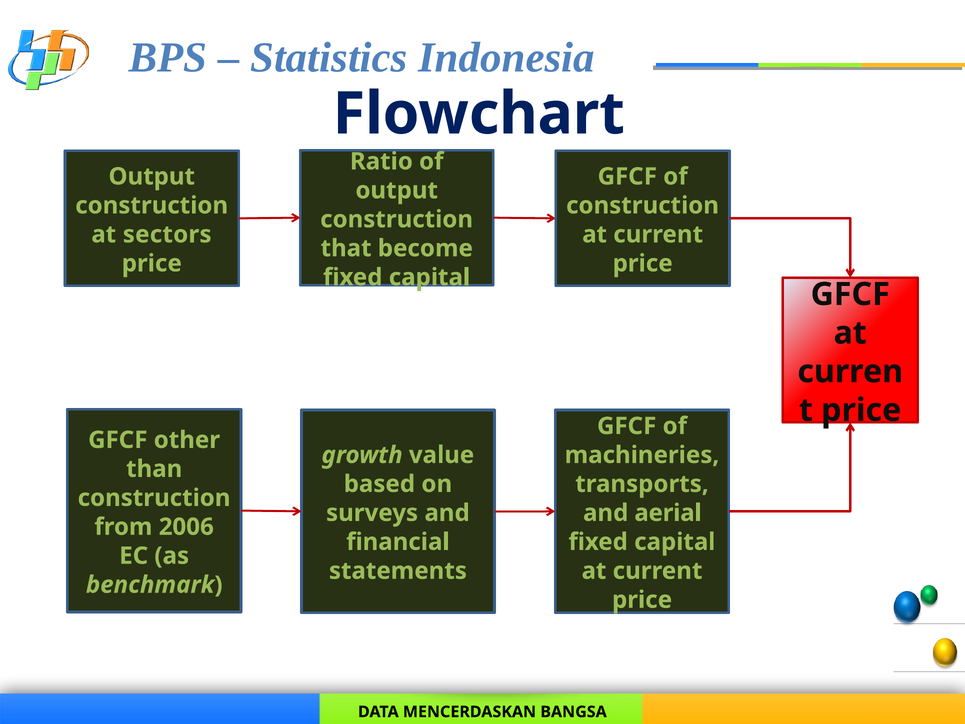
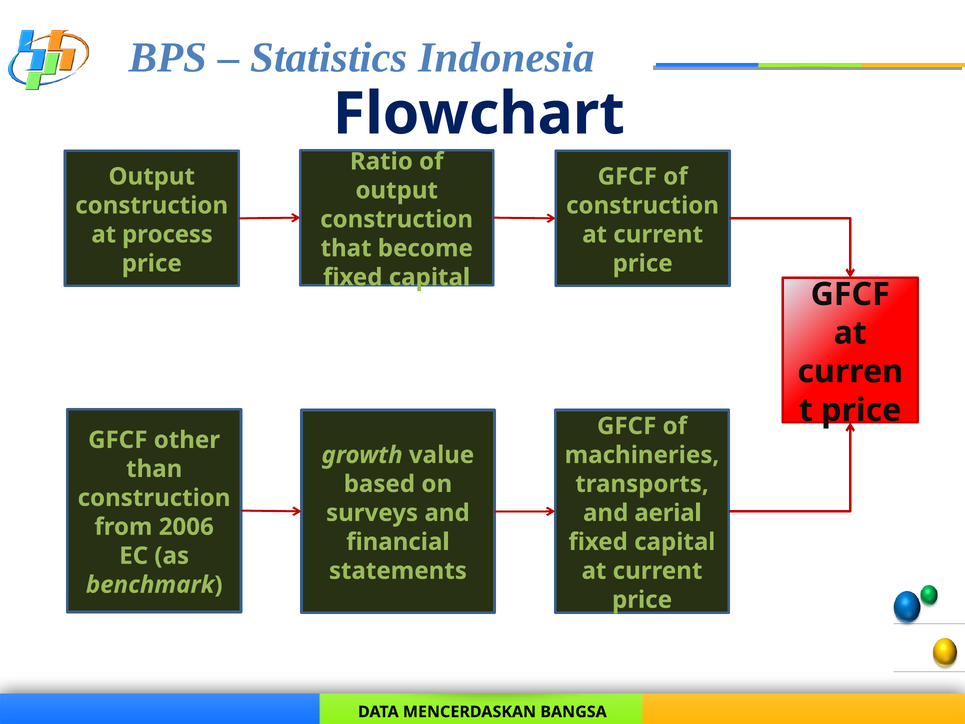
sectors: sectors -> process
